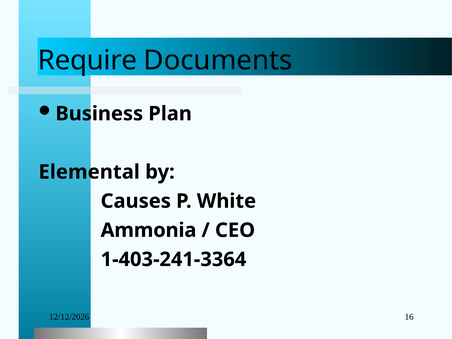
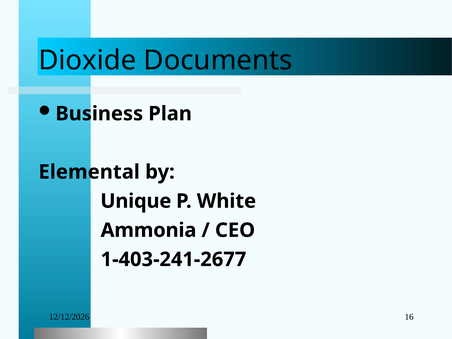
Require: Require -> Dioxide
Causes: Causes -> Unique
1-403-241-3364: 1-403-241-3364 -> 1-403-241-2677
